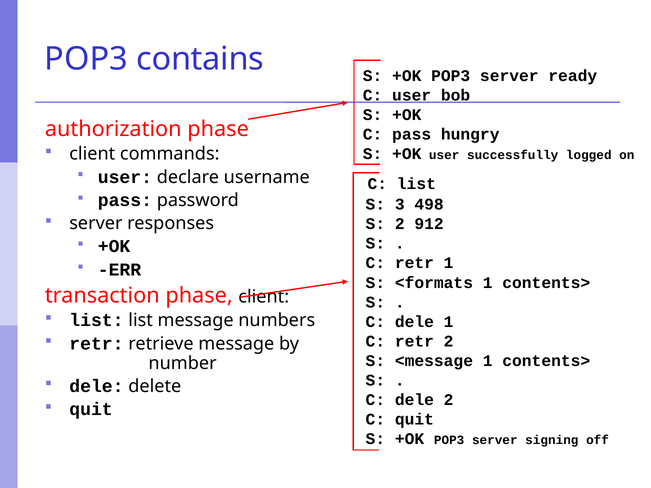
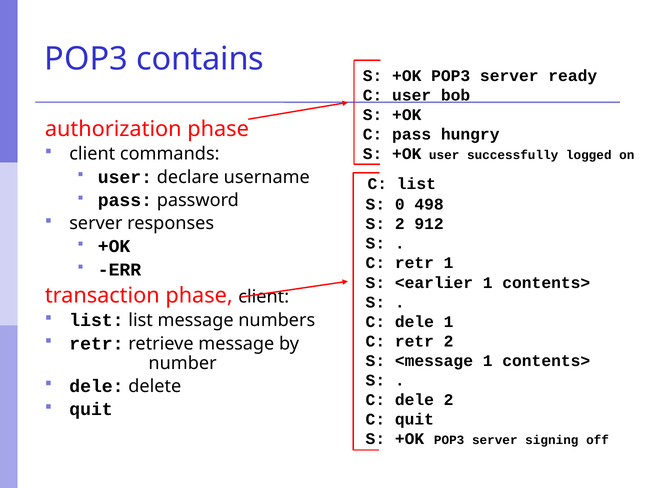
3: 3 -> 0
<formats: <formats -> <earlier
